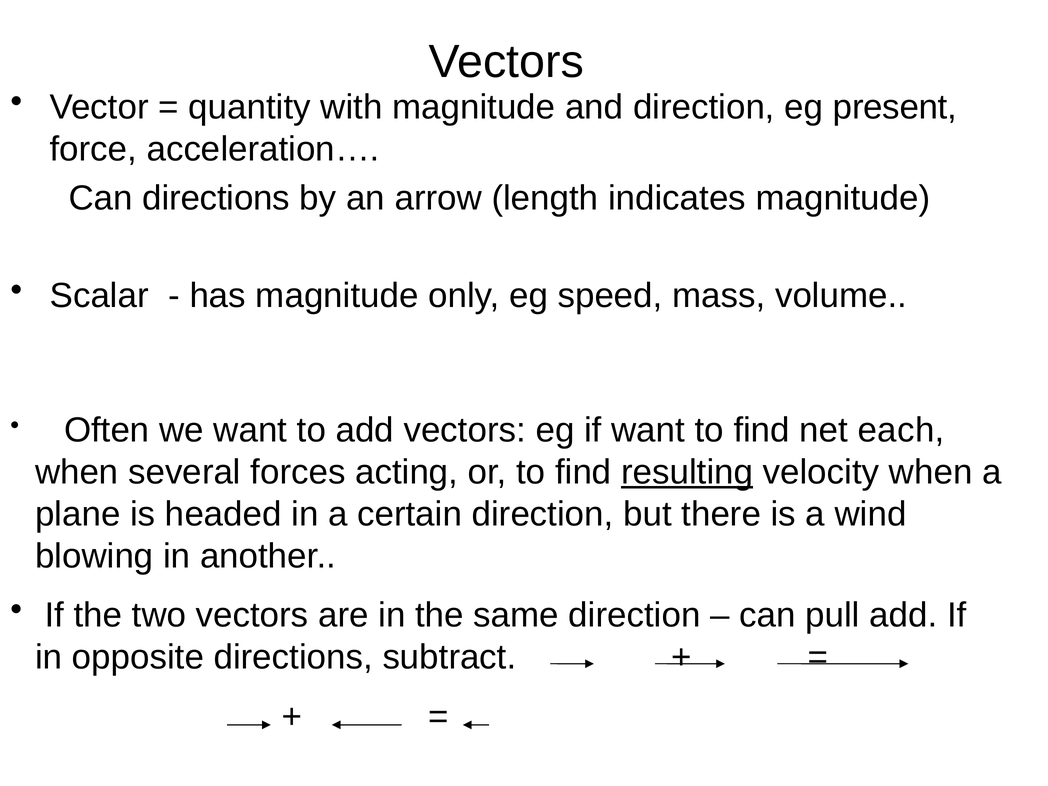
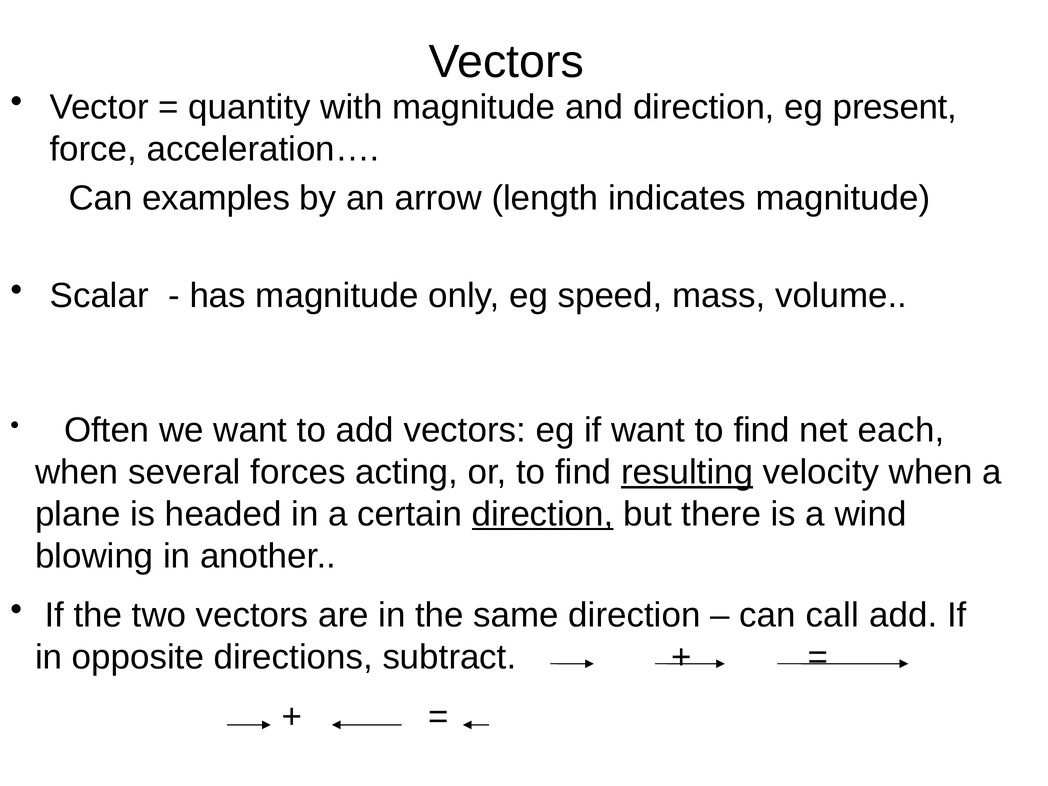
Can directions: directions -> examples
direction at (543, 514) underline: none -> present
pull: pull -> call
